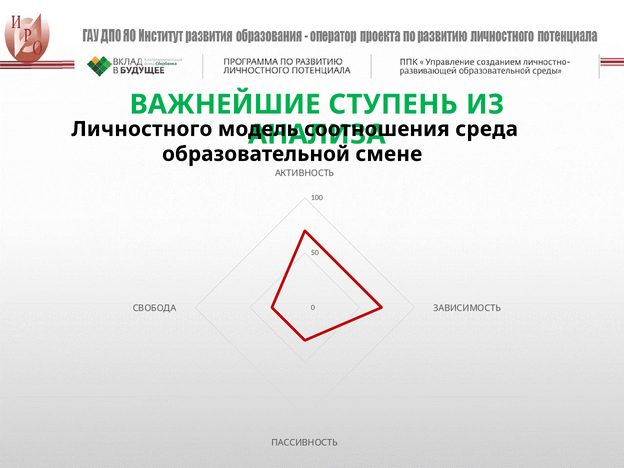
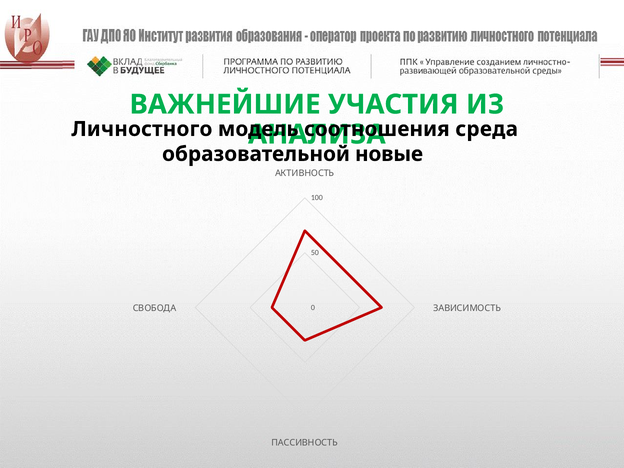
СТУПЕНЬ: СТУПЕНЬ -> УЧАСТИЯ
смене: смене -> новые
